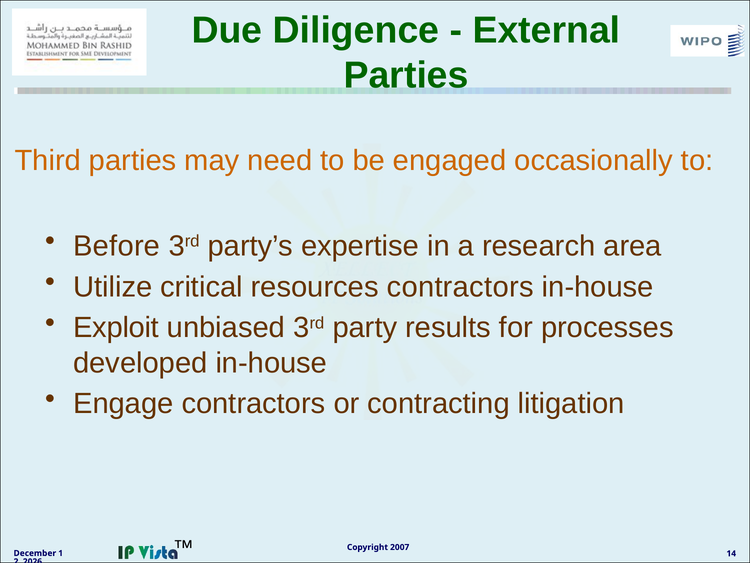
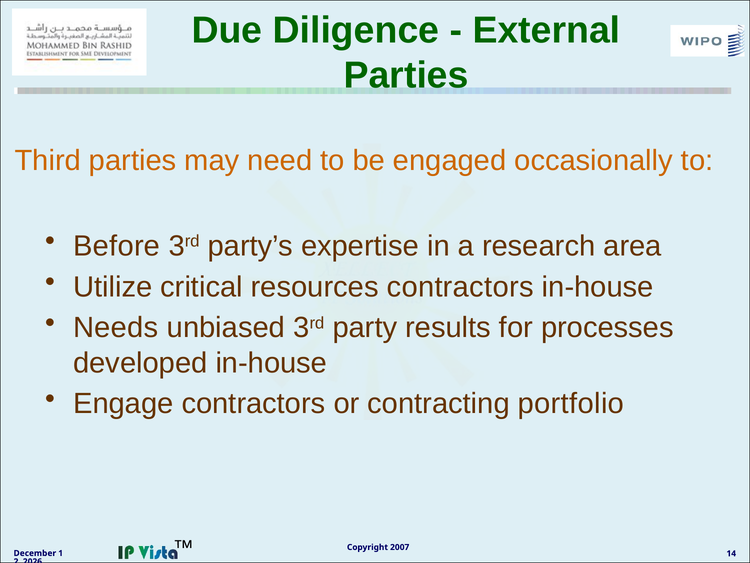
Exploit: Exploit -> Needs
litigation: litigation -> portfolio
